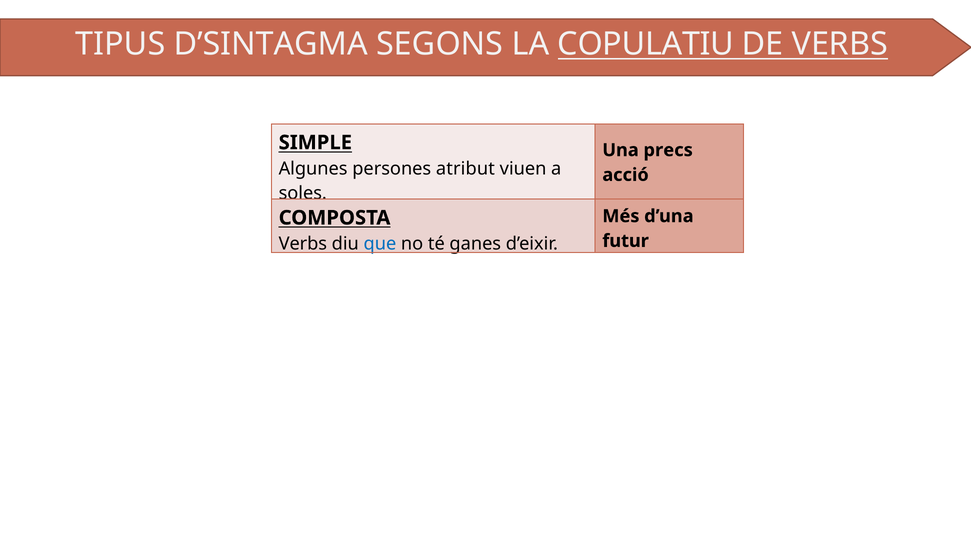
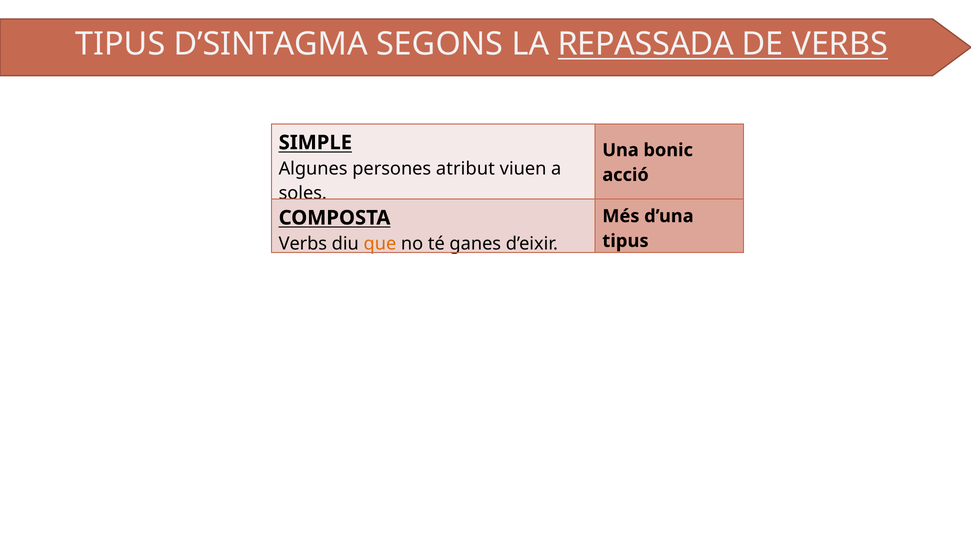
COPULATIU: COPULATIU -> REPASSADA
precs: precs -> bonic
futur at (626, 241): futur -> tipus
que colour: blue -> orange
